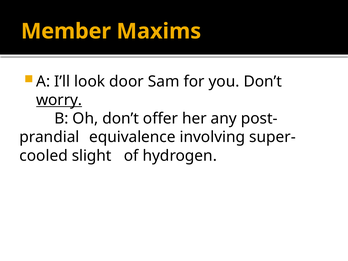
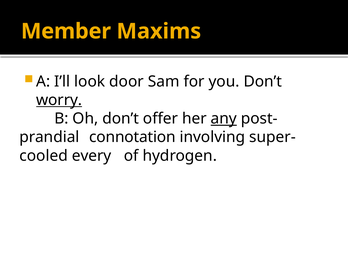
any underline: none -> present
equivalence: equivalence -> connotation
slight: slight -> every
